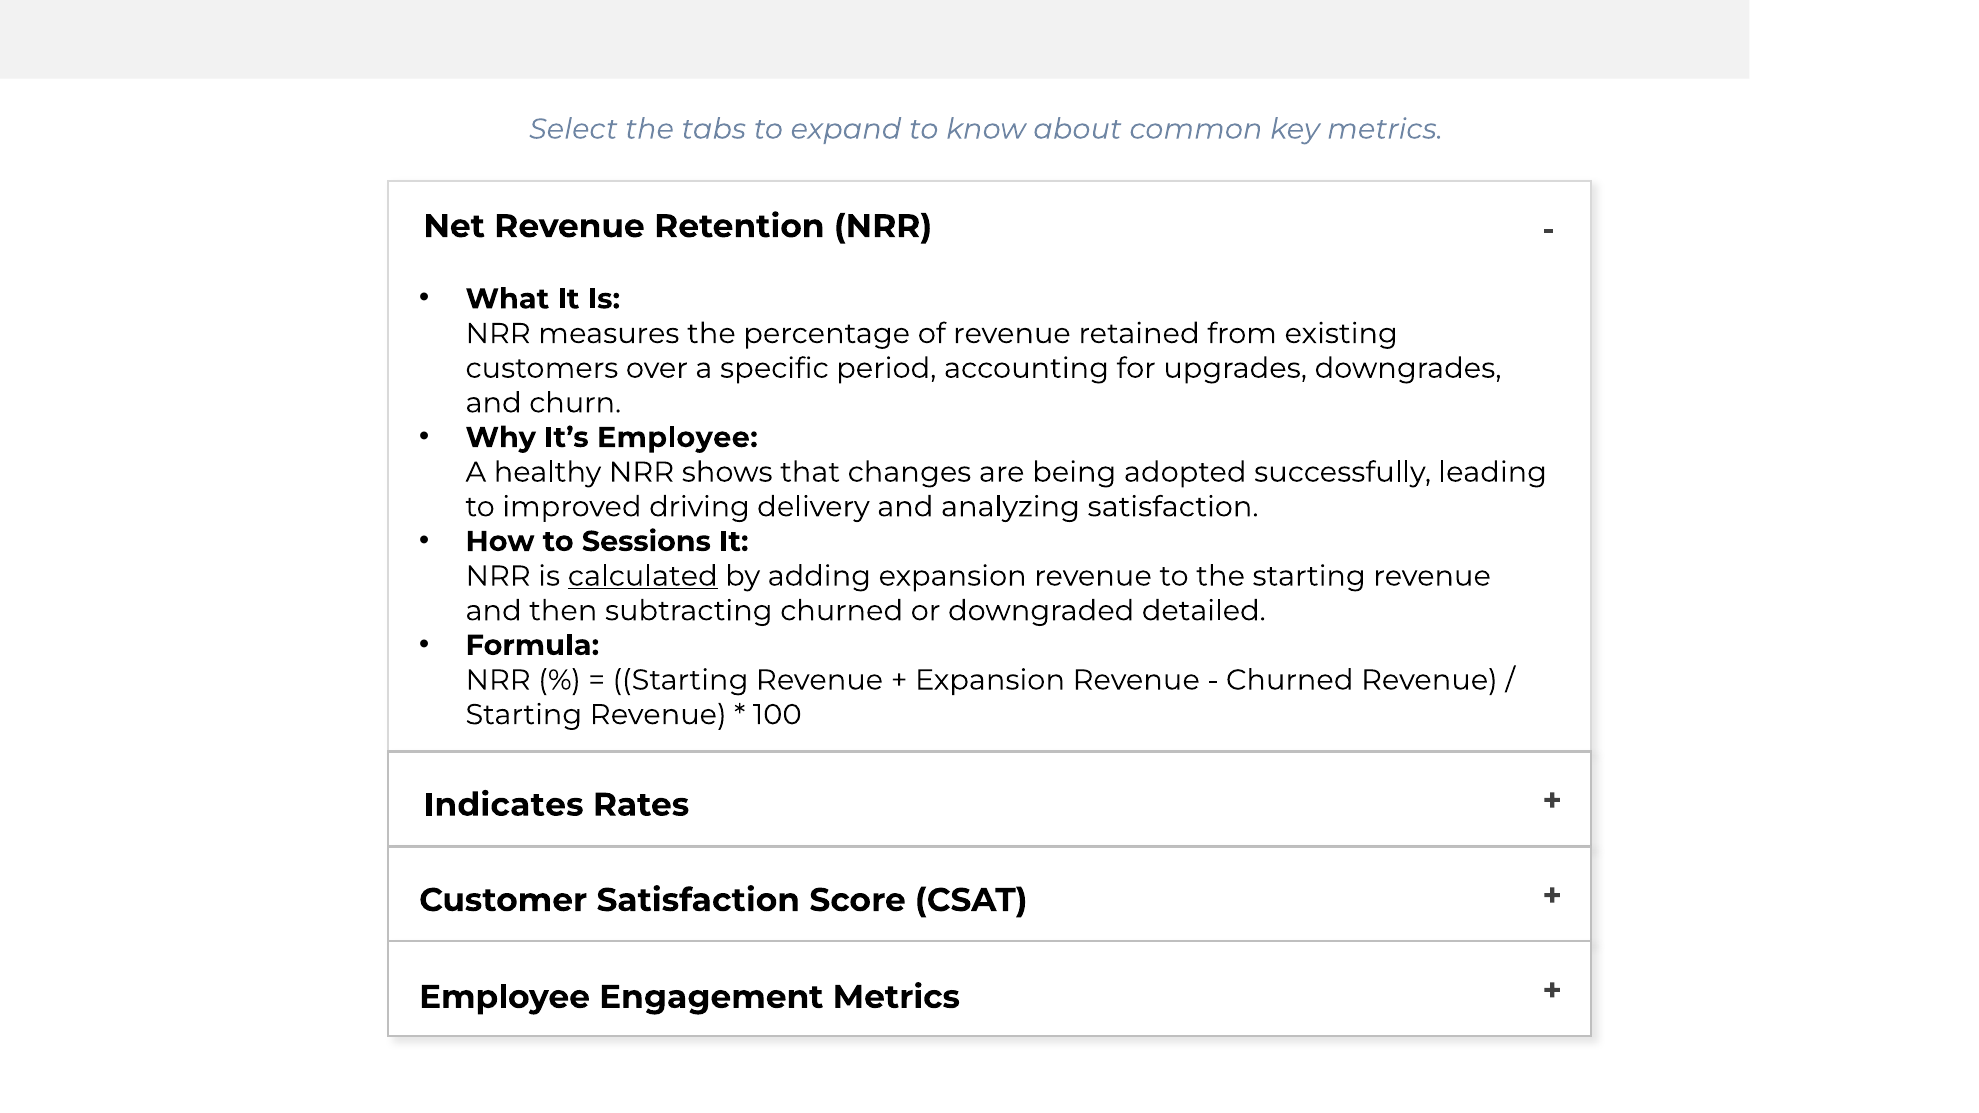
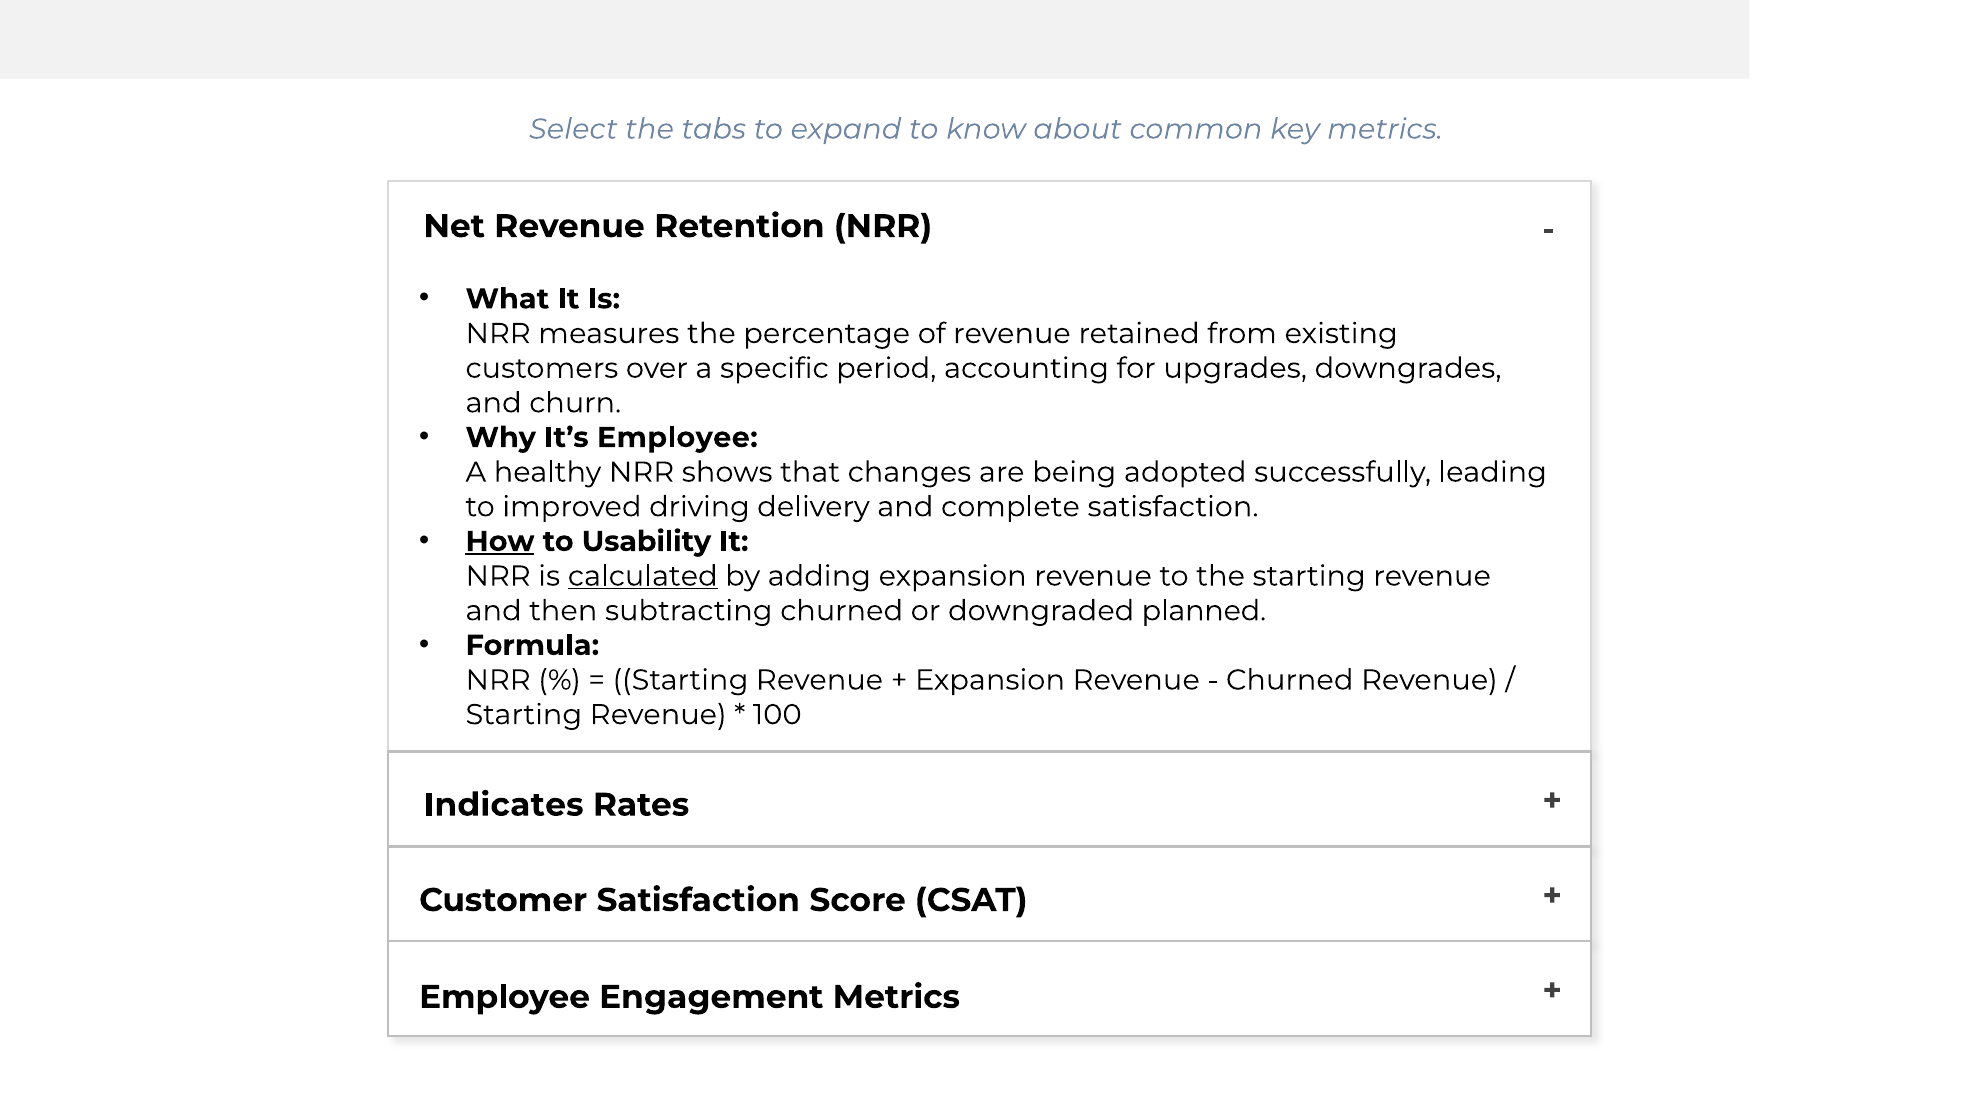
analyzing: analyzing -> complete
How underline: none -> present
Sessions: Sessions -> Usability
detailed: detailed -> planned
